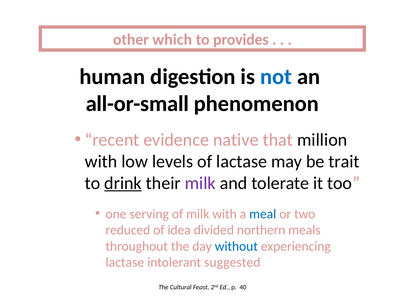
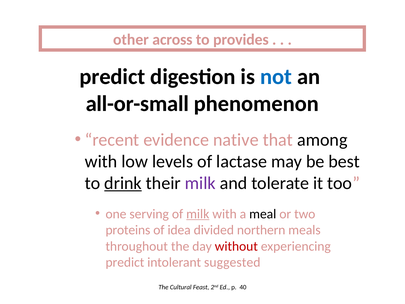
which: which -> across
human at (112, 77): human -> predict
million: million -> among
trait: trait -> best
milk at (198, 214) underline: none -> present
meal colour: blue -> black
reduced: reduced -> proteins
without colour: blue -> red
lactase at (125, 262): lactase -> predict
